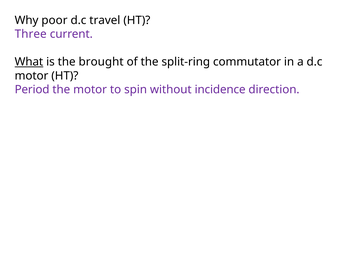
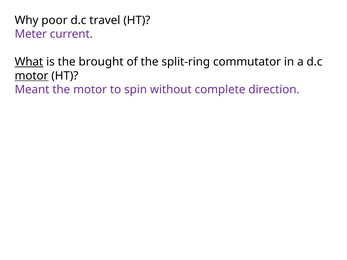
Three: Three -> Meter
motor at (32, 76) underline: none -> present
Period: Period -> Meant
incidence: incidence -> complete
